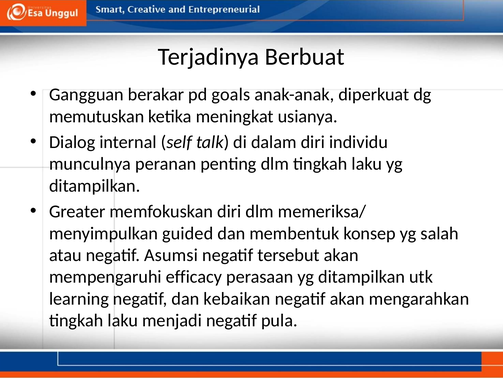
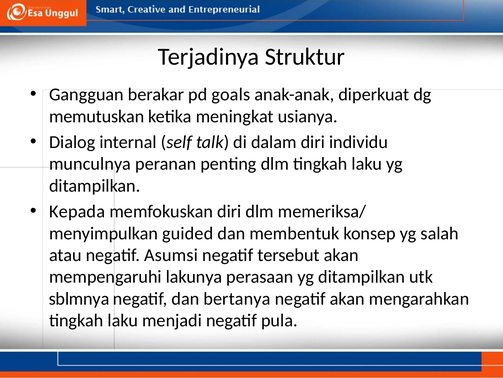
Berbuat: Berbuat -> Struktur
Greater: Greater -> Kepada
efficacy: efficacy -> lakunya
learning: learning -> sblmnya
kebaikan: kebaikan -> bertanya
